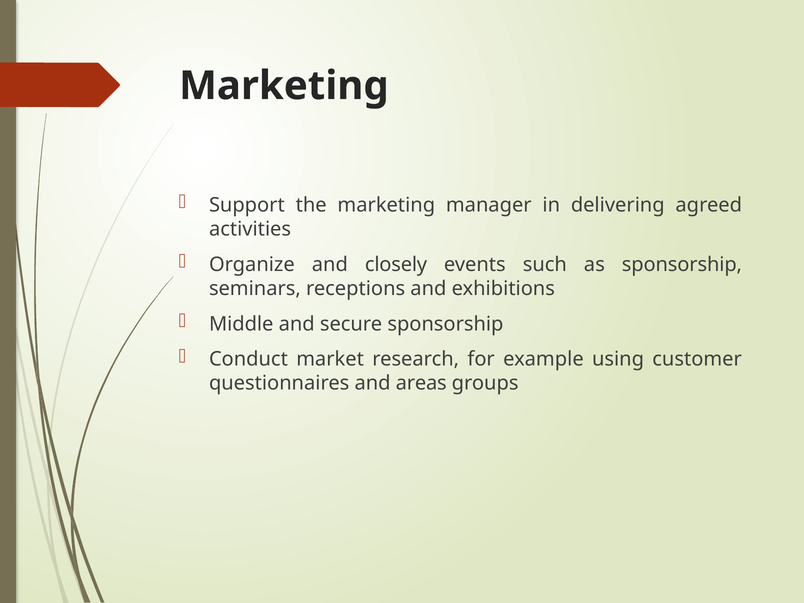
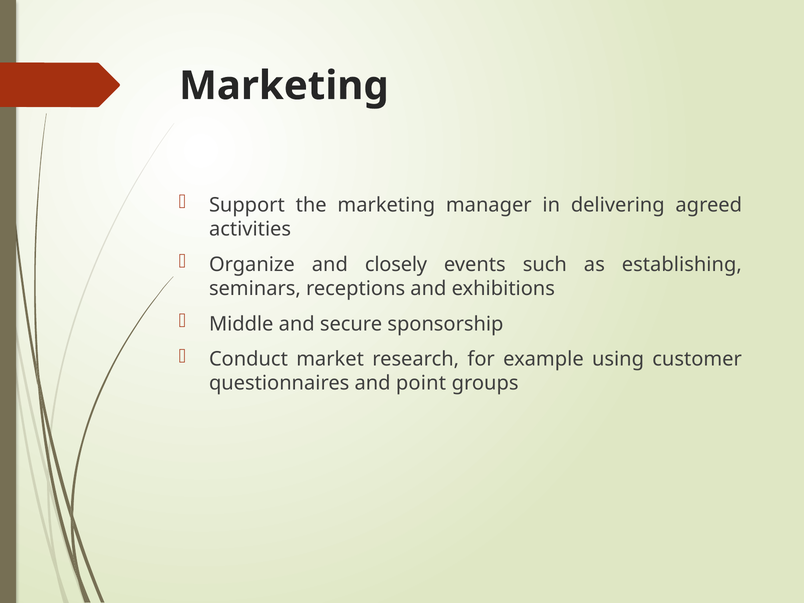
as sponsorship: sponsorship -> establishing
areas: areas -> point
